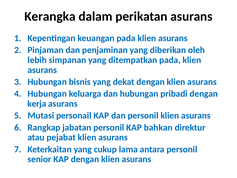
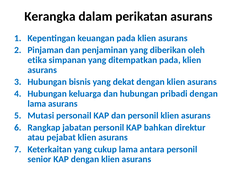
lebih: lebih -> etika
kerja at (37, 104): kerja -> lama
